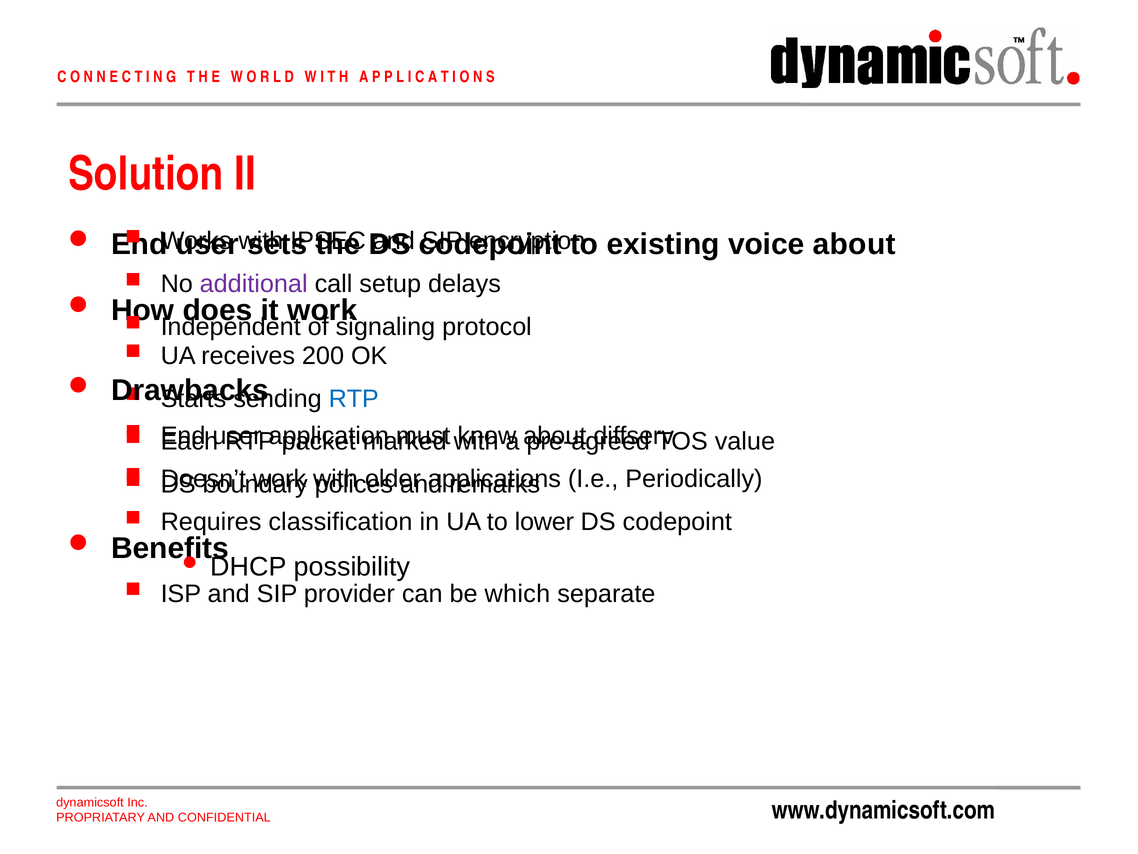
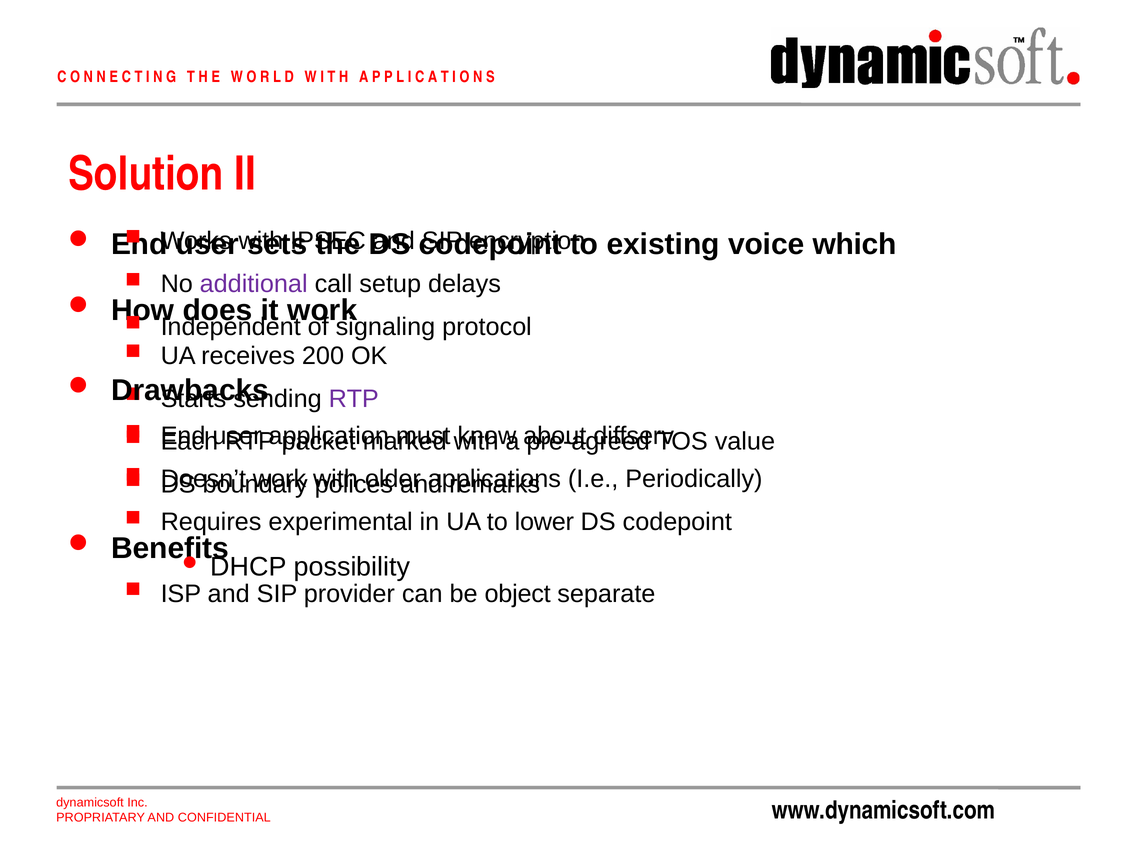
voice about: about -> which
RTP at (354, 398) colour: blue -> purple
classification: classification -> experimental
which: which -> object
